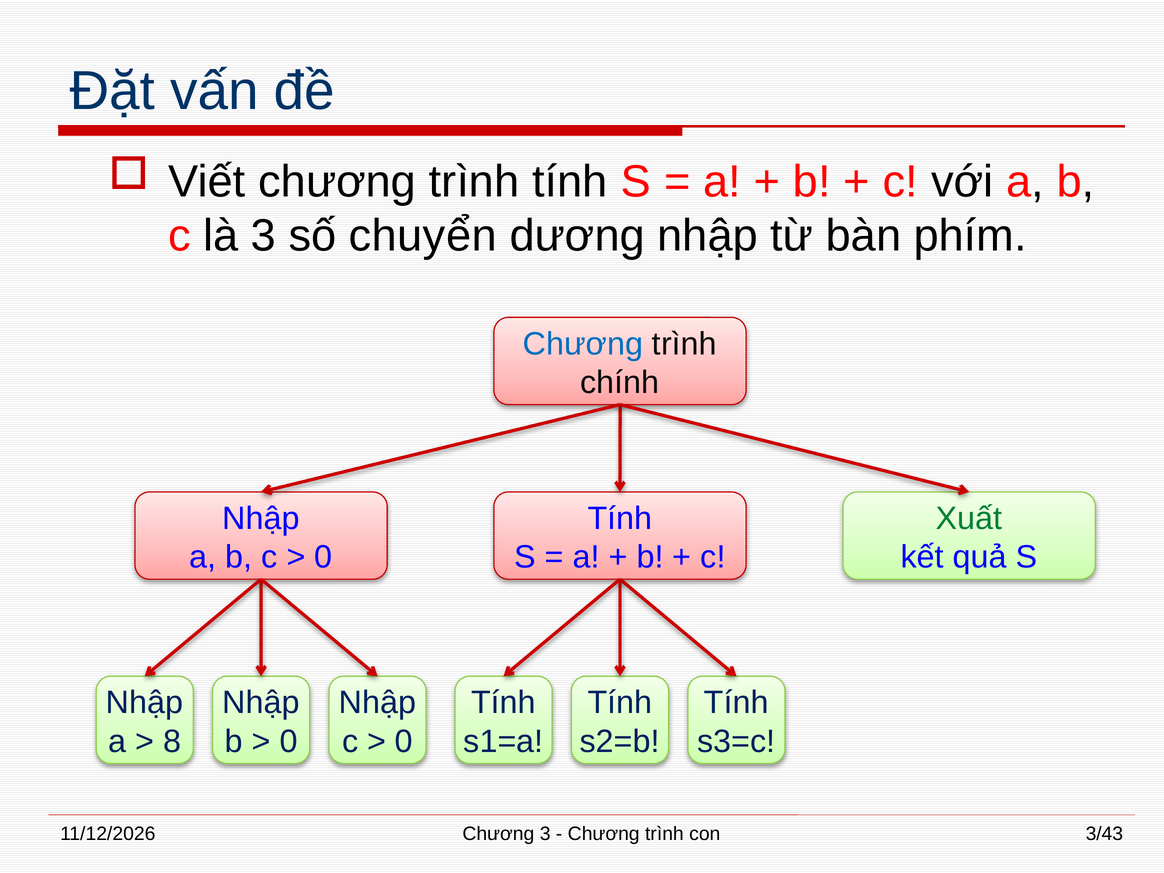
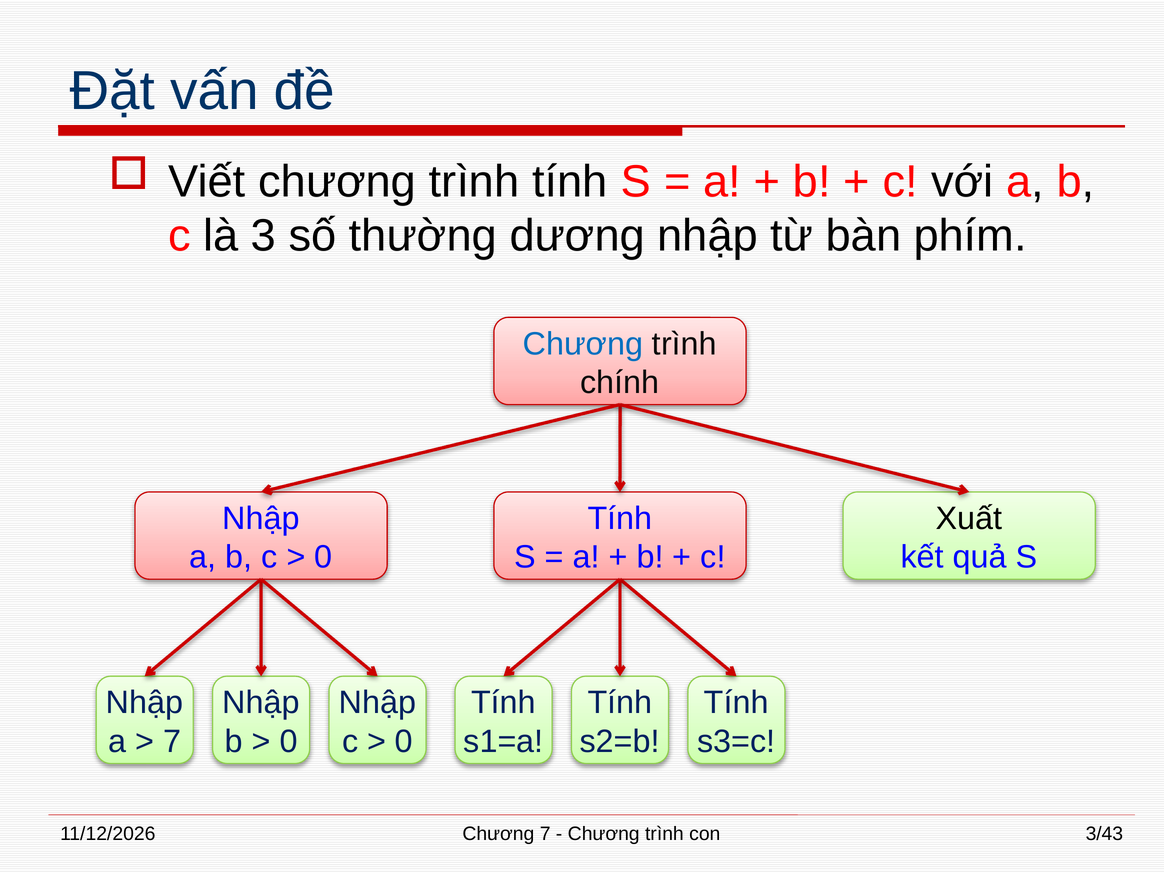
chuyển: chuyển -> thường
Xuất colour: green -> black
8 at (172, 742): 8 -> 7
Chương 3: 3 -> 7
